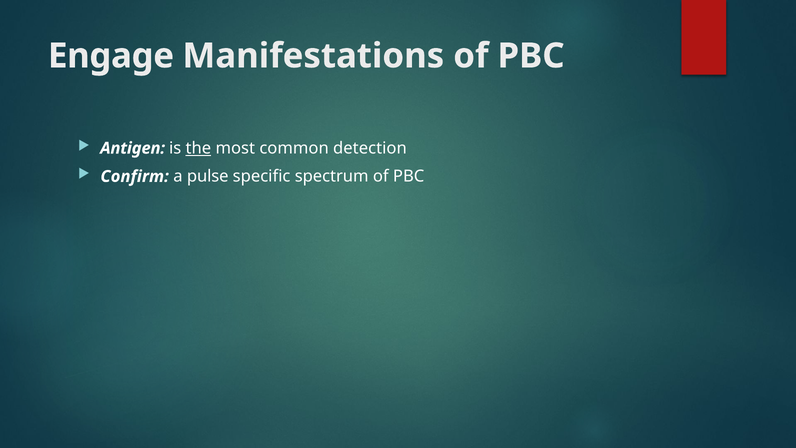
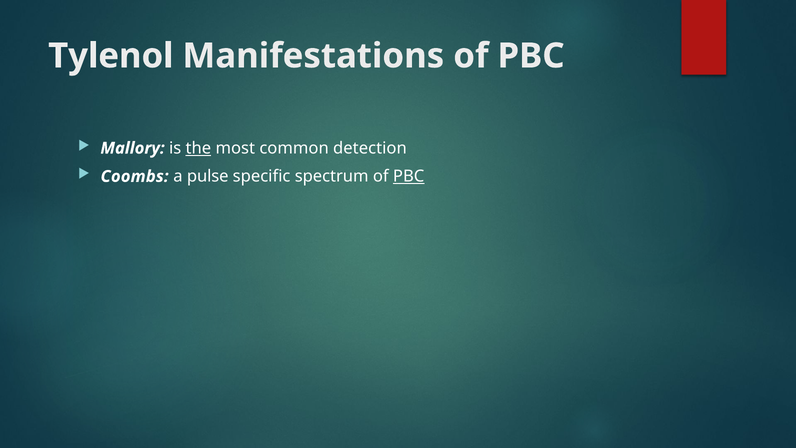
Engage: Engage -> Tylenol
Antigen: Antigen -> Mallory
Confirm: Confirm -> Coombs
PBC at (409, 176) underline: none -> present
